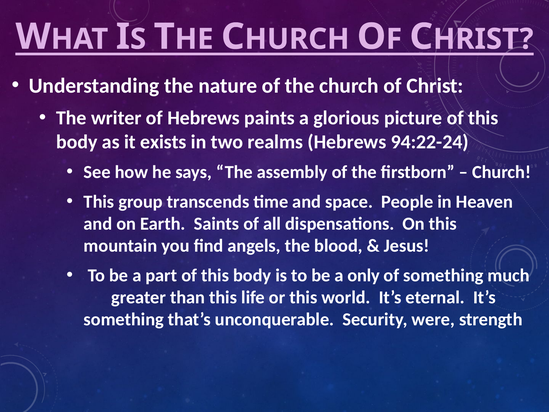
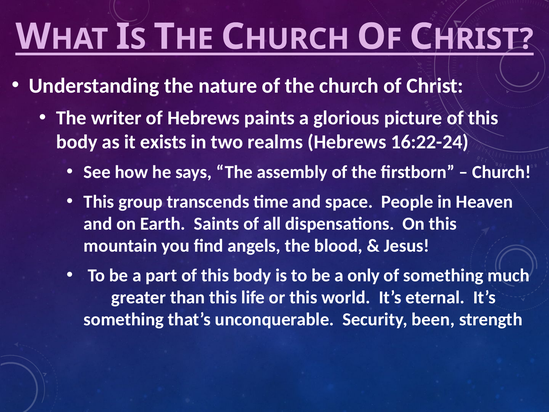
94:22-24: 94:22-24 -> 16:22-24
were: were -> been
